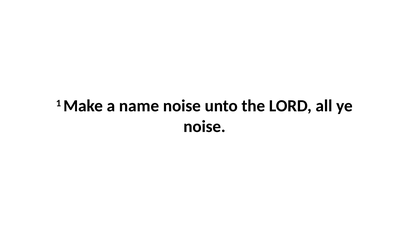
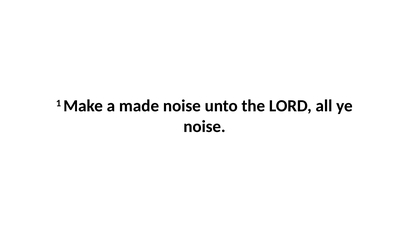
name: name -> made
